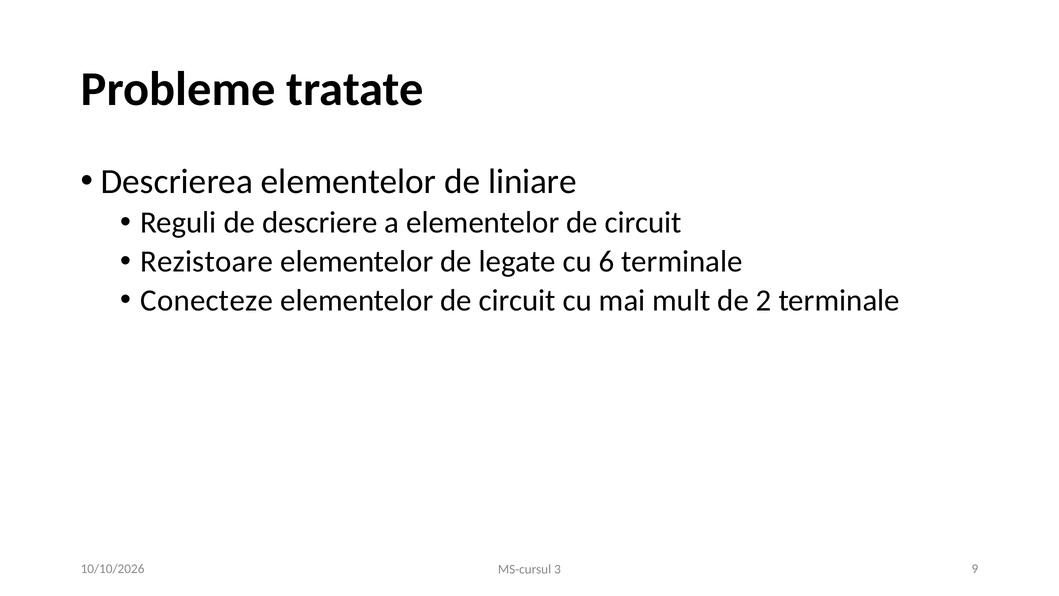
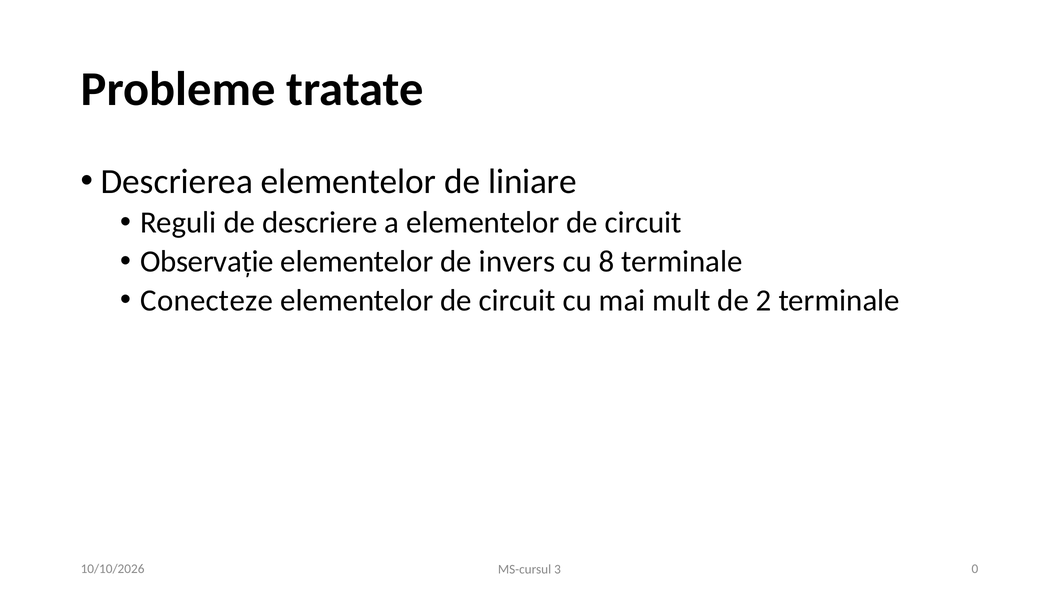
Rezistoare: Rezistoare -> Observație
legate: legate -> invers
6: 6 -> 8
9: 9 -> 0
